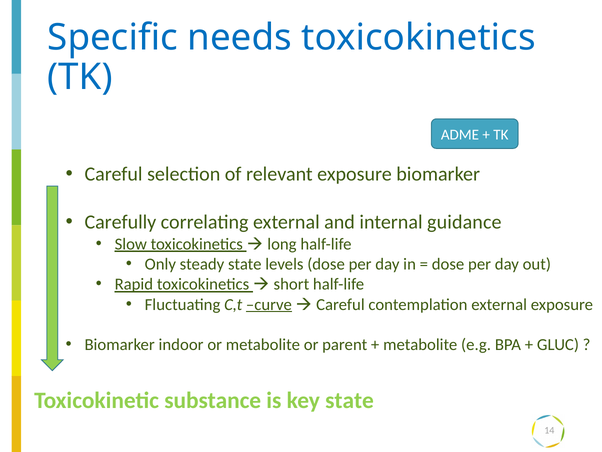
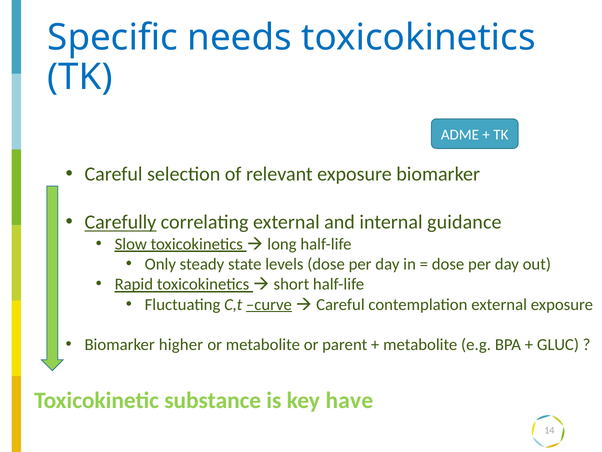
Carefully underline: none -> present
indoor: indoor -> higher
key state: state -> have
